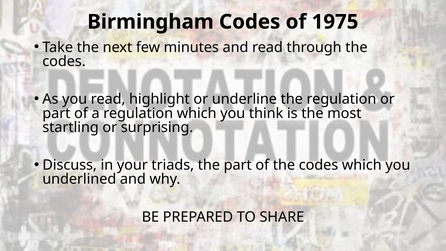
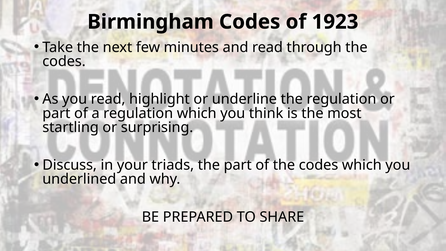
1975: 1975 -> 1923
